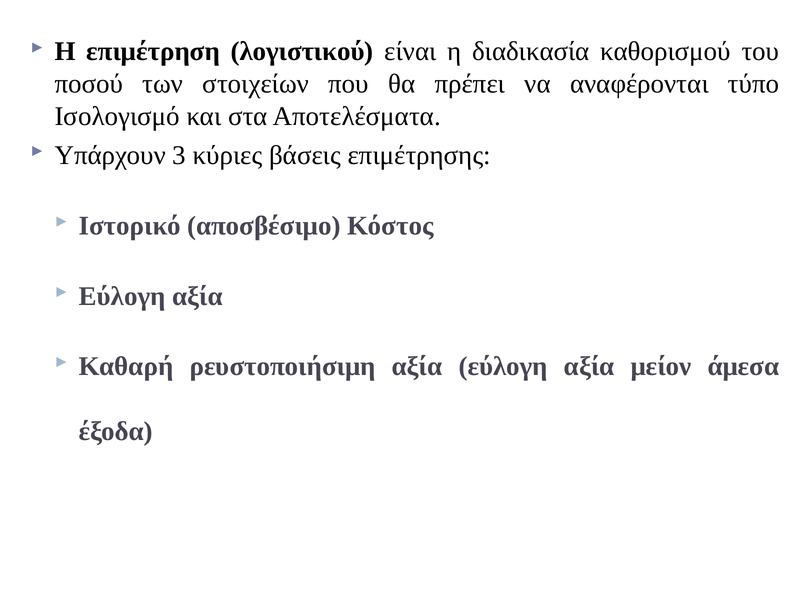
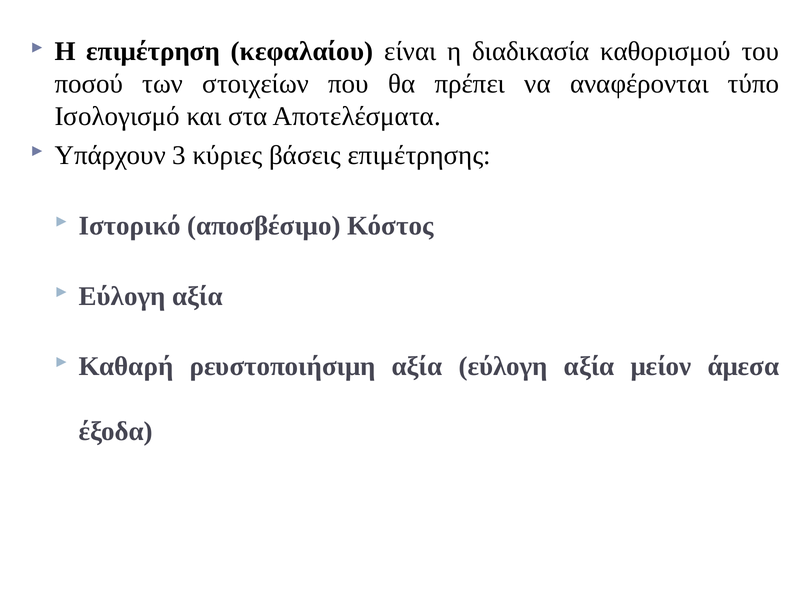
λογιστικού: λογιστικού -> κεφαλαίου
